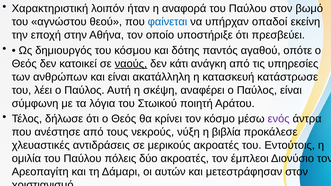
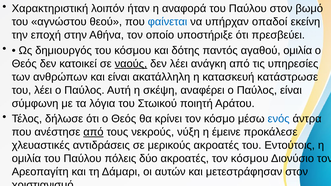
αγαθού οπότε: οπότε -> ομιλία
δεν κάτι: κάτι -> λέει
ενός colour: purple -> blue
από at (93, 132) underline: none -> present
βιβλία: βιβλία -> έμεινε
τον έμπλεοι: έμπλεοι -> κόσμου
